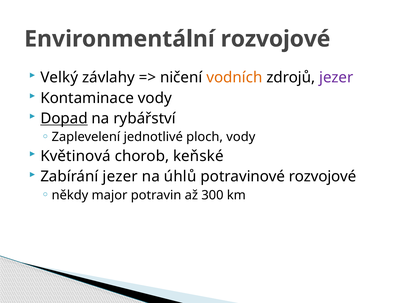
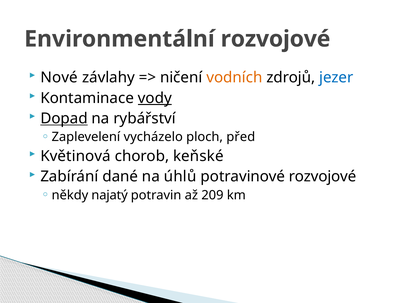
Velký: Velký -> Nové
jezer at (336, 78) colour: purple -> blue
vody at (155, 98) underline: none -> present
jednotlivé: jednotlivé -> vycházelo
ploch vody: vody -> před
Zabírání jezer: jezer -> dané
major: major -> najatý
300: 300 -> 209
